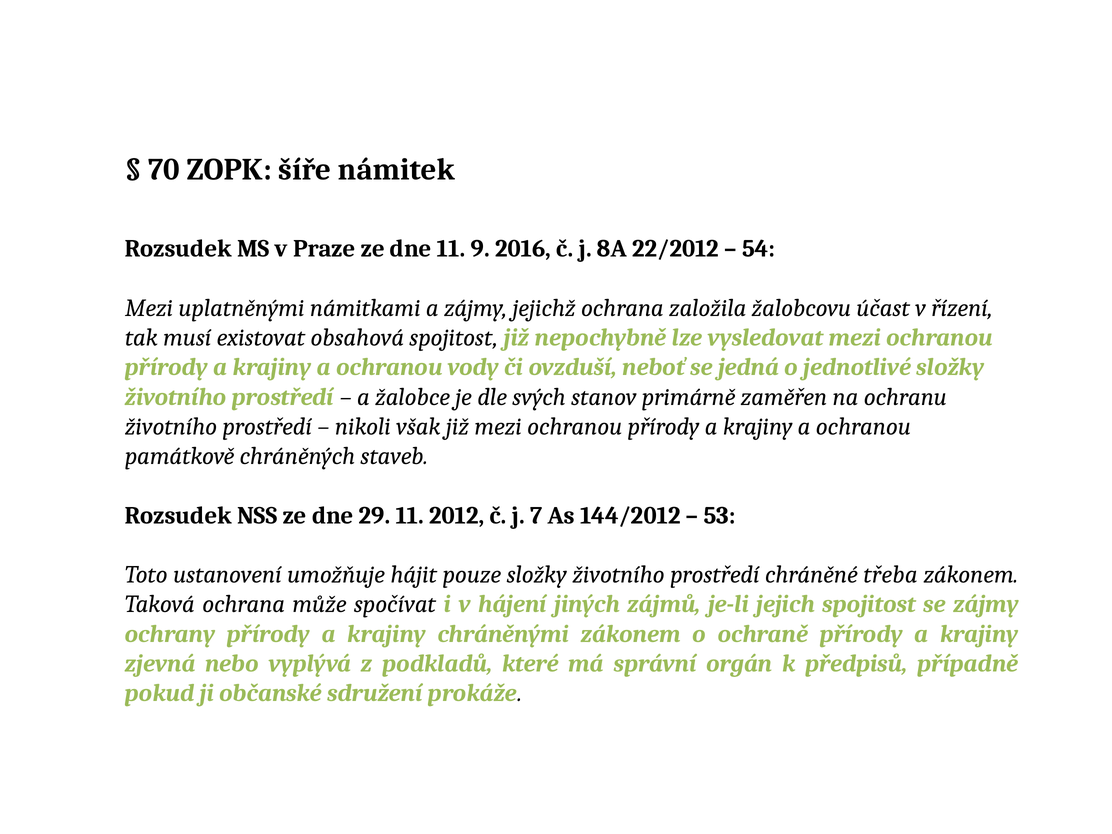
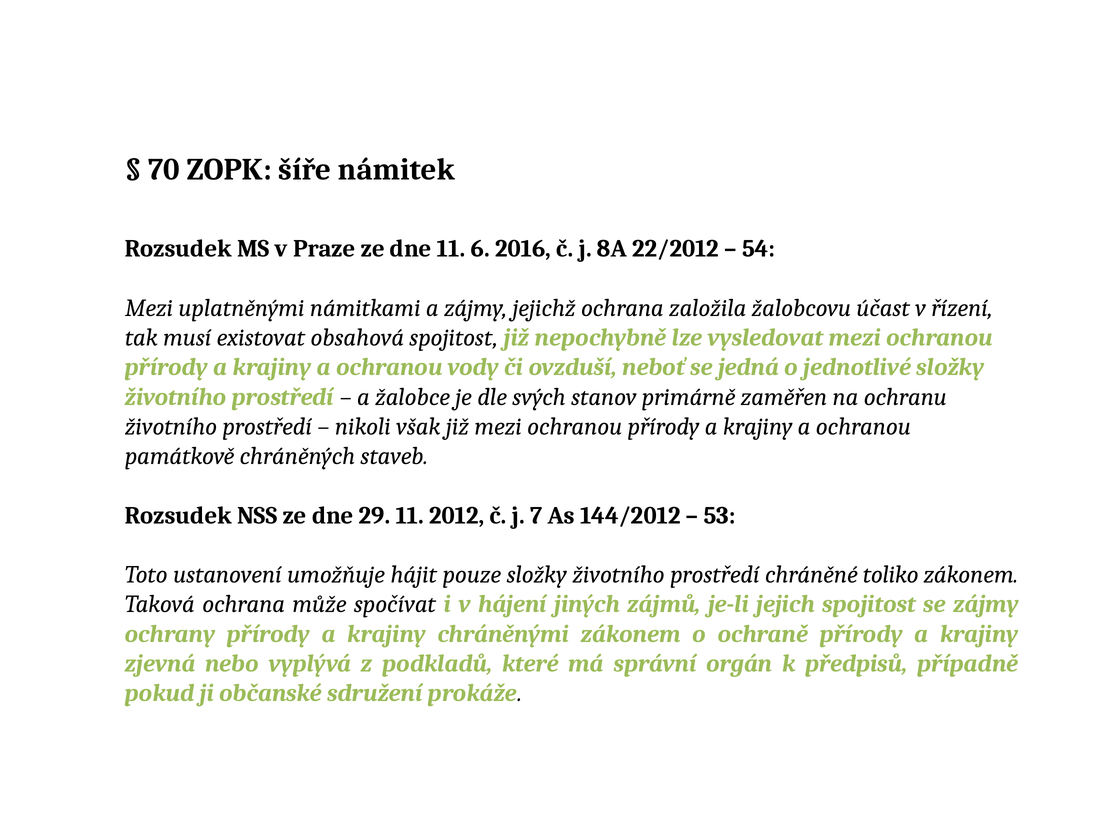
9: 9 -> 6
třeba: třeba -> toliko
